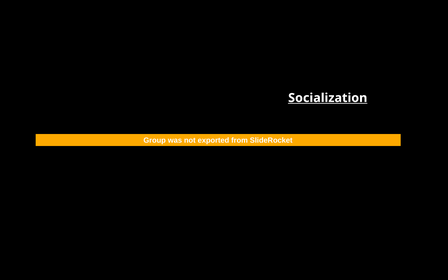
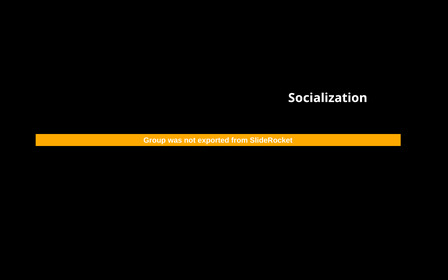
Socialization underline: present -> none
